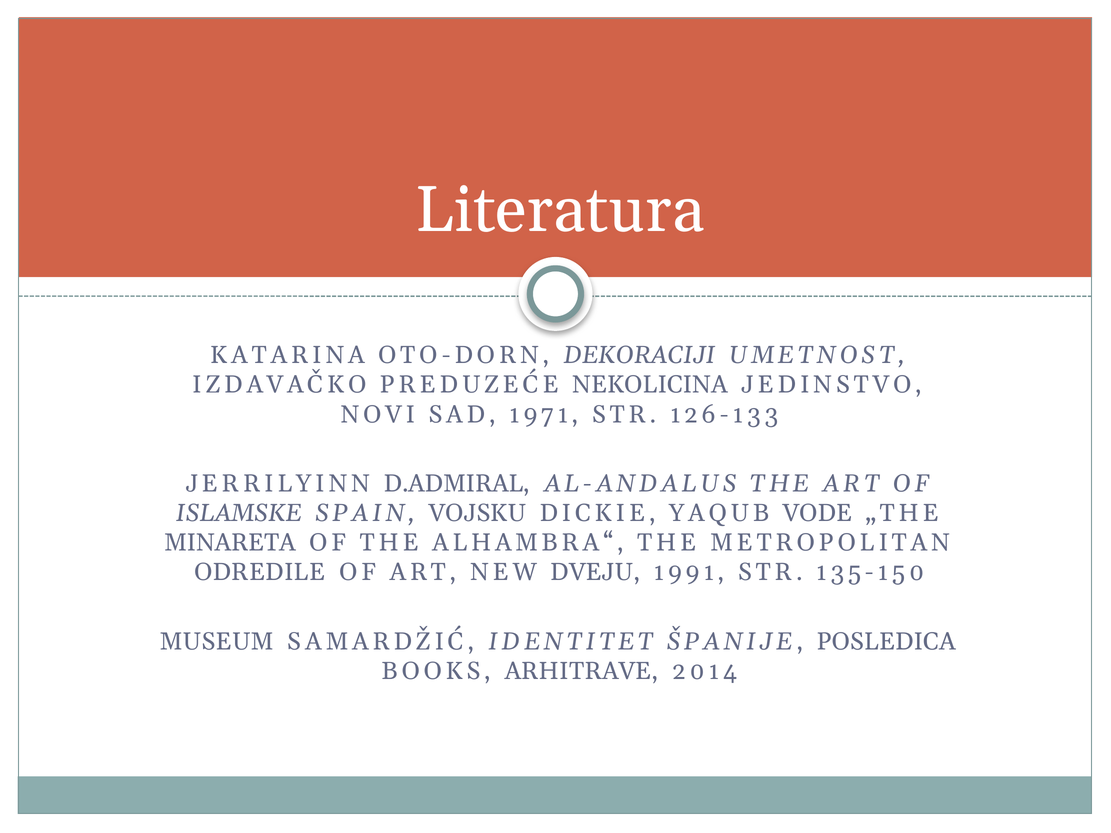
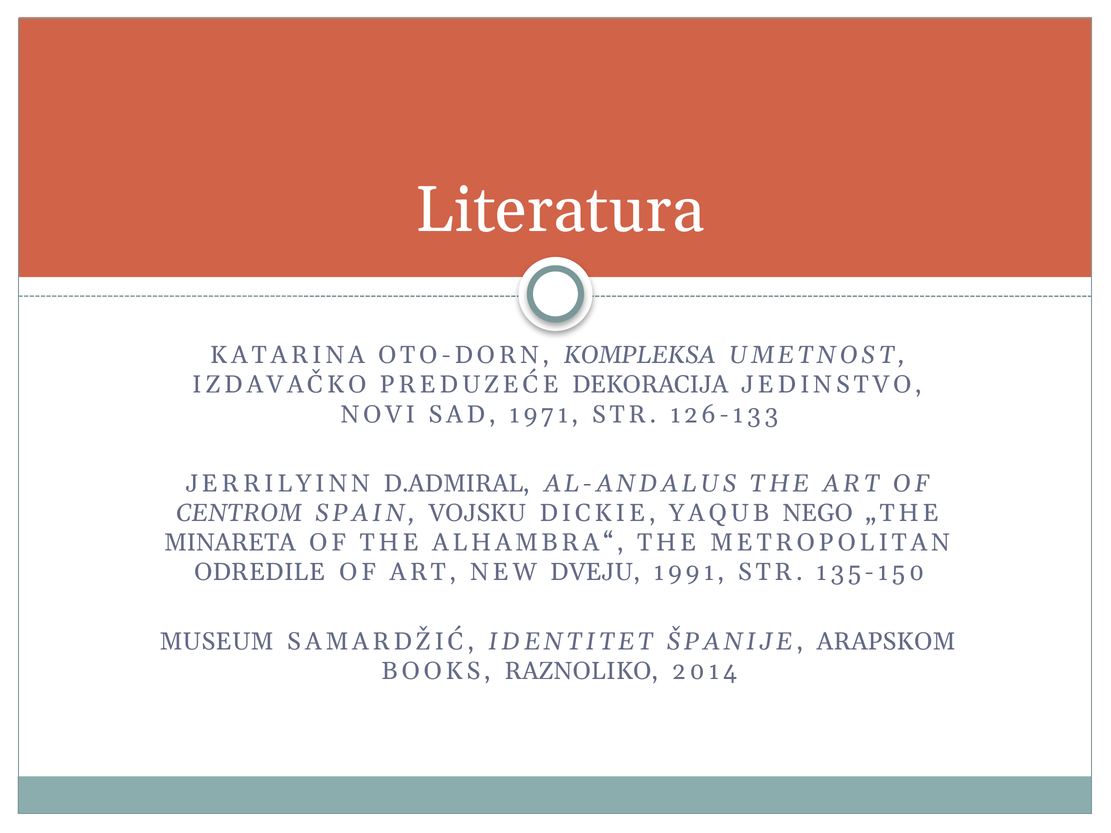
DEKORACIJI: DEKORACIJI -> KOMPLEKSA
NEKOLICINA: NEKOLICINA -> DEKORACIJA
ISLAMSKE: ISLAMSKE -> CENTROM
VODE: VODE -> NEGO
POSLEDICA: POSLEDICA -> ARAPSKOM
ARHITRAVE: ARHITRAVE -> RAZNOLIKO
